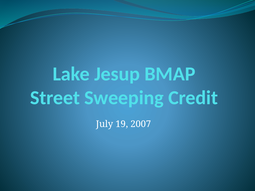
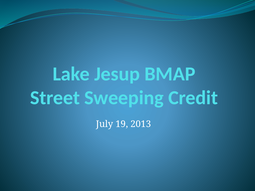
2007: 2007 -> 2013
